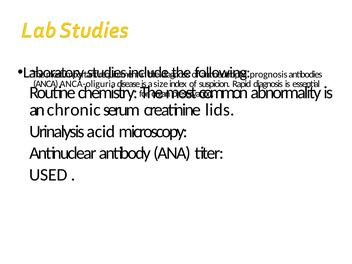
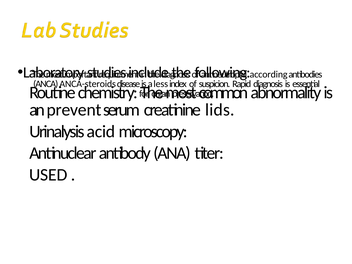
prognosis: prognosis -> according
ANCA-oliguria: ANCA-oliguria -> ANCA-steroids
size: size -> less
chronic: chronic -> prevent
